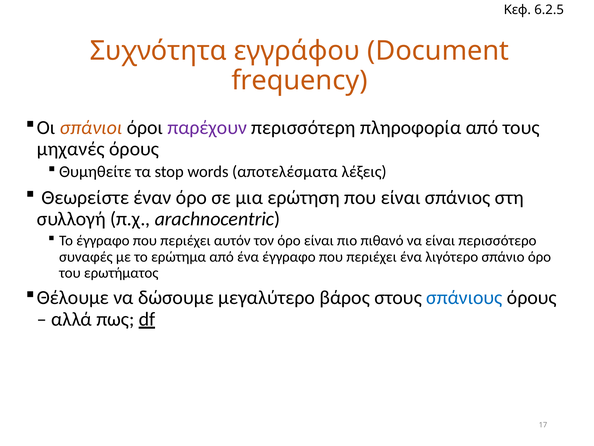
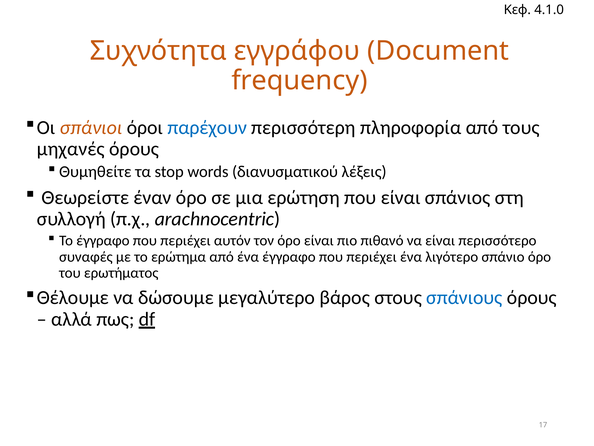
6.2.5: 6.2.5 -> 4.1.0
παρέχουν colour: purple -> blue
αποτελέσματα: αποτελέσματα -> διανυσματικού
